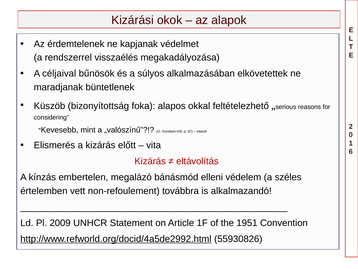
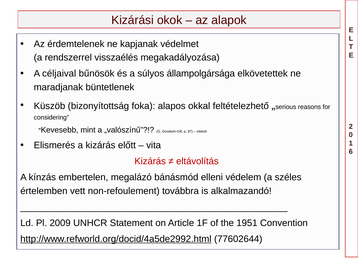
alkalmazásában: alkalmazásában -> állampolgársága
55930826: 55930826 -> 77602644
